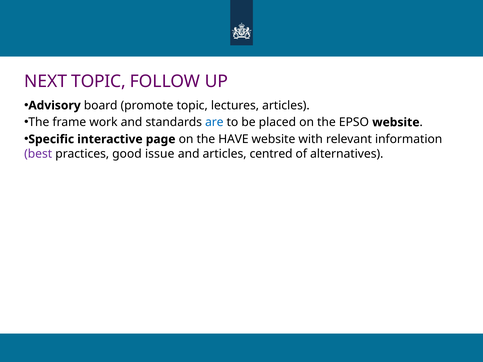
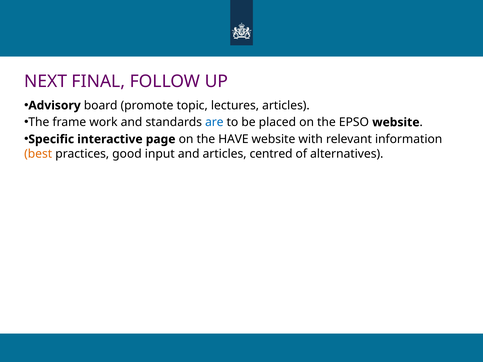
NEXT TOPIC: TOPIC -> FINAL
best colour: purple -> orange
issue: issue -> input
